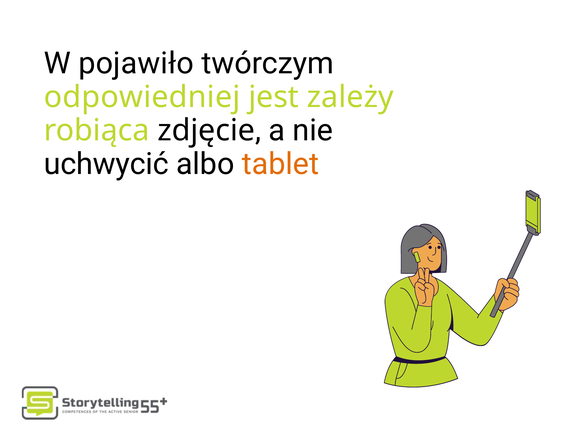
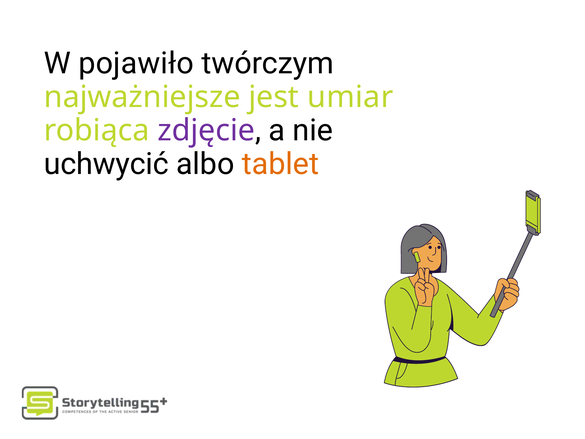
odpowiedniej: odpowiedniej -> najważniejsze
zależy: zależy -> umiar
zdjęcie colour: black -> purple
